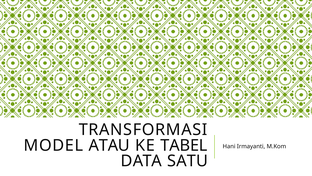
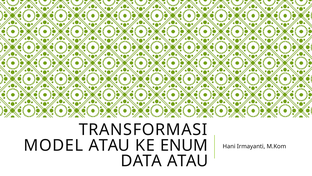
TABEL: TABEL -> ENUM
DATA SATU: SATU -> ATAU
